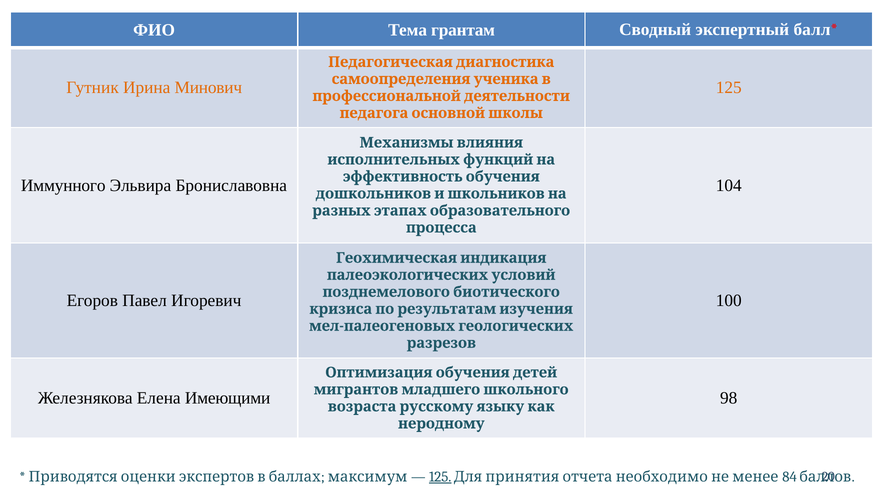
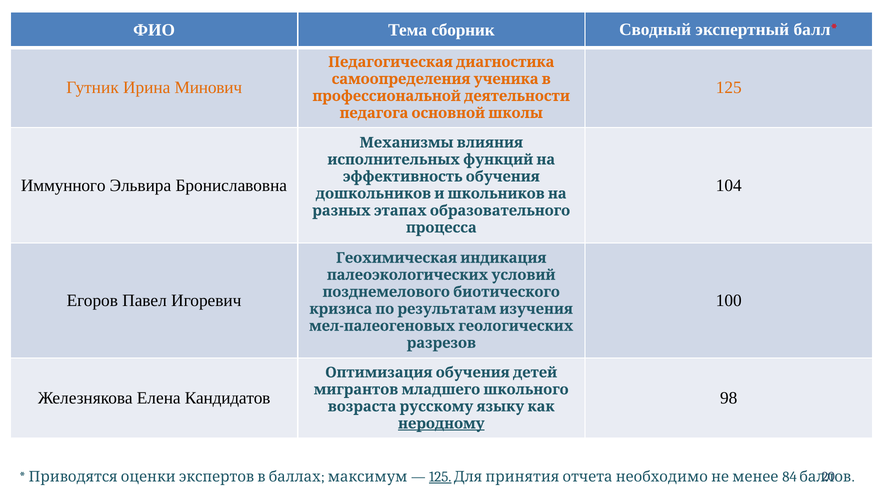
грантам: грантам -> сборник
Имеющими: Имеющими -> Кандидатов
неродному underline: none -> present
